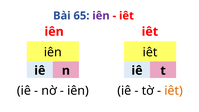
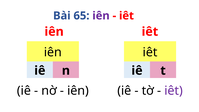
iêt at (174, 91) colour: orange -> purple
